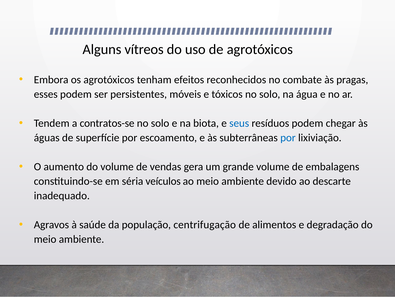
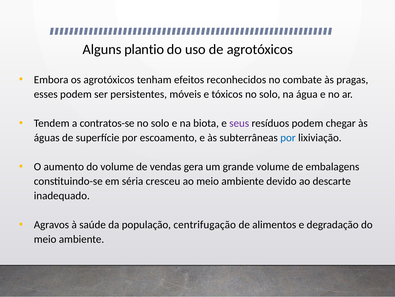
vítreos: vítreos -> plantio
seus colour: blue -> purple
veículos: veículos -> cresceu
